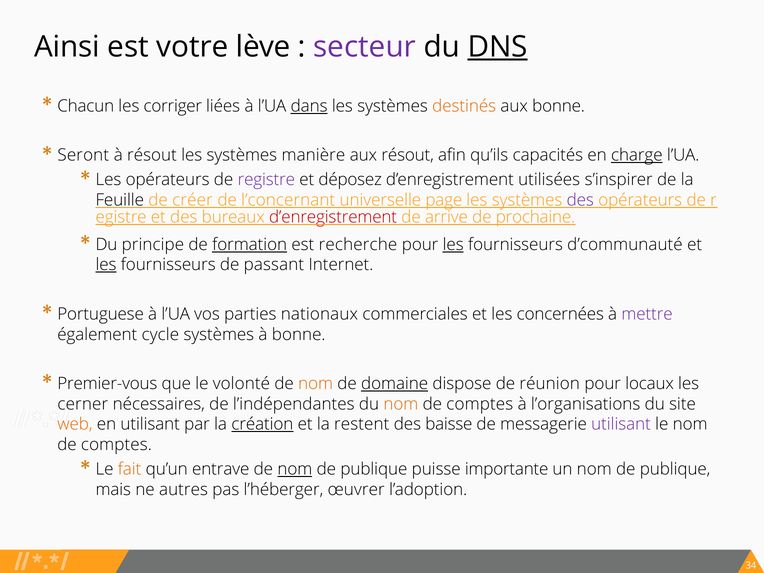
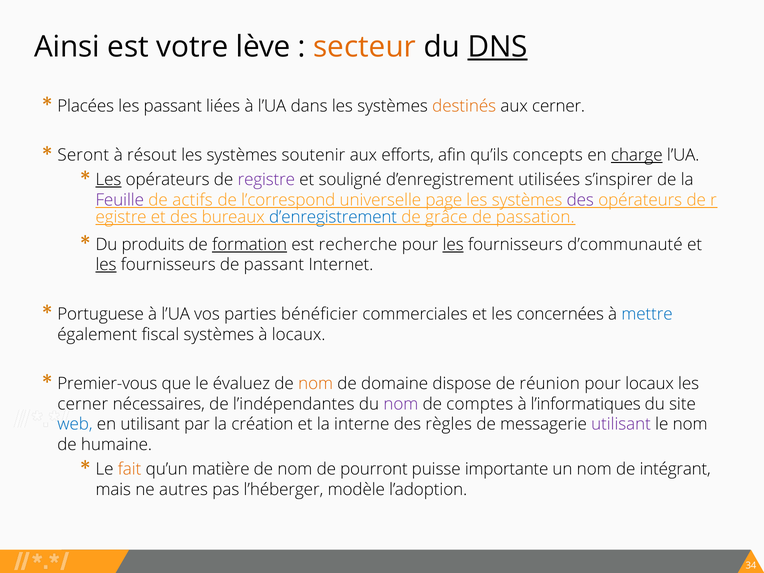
secteur colour: purple -> orange
Chacun: Chacun -> Placées
les corriger: corriger -> passant
dans underline: present -> none
aux bonne: bonne -> cerner
manière: manière -> soutenir
aux résout: résout -> efforts
capacités: capacités -> concepts
Les at (108, 180) underline: none -> present
déposez: déposez -> souligné
Feuille colour: black -> purple
créer: créer -> actifs
l’concernant: l’concernant -> l’correspond
d’enregistrement at (333, 217) colour: red -> blue
arrive: arrive -> grâce
prochaine: prochaine -> passation
principe: principe -> produits
nationaux: nationaux -> bénéficier
mettre colour: purple -> blue
cycle: cycle -> fiscal
à bonne: bonne -> locaux
volonté: volonté -> évaluez
domaine underline: present -> none
nom at (401, 404) colour: orange -> purple
l’organisations: l’organisations -> l’informatiques
web colour: orange -> blue
création underline: present -> none
restent: restent -> interne
baisse: baisse -> règles
comptes at (116, 445): comptes -> humaine
entrave: entrave -> matière
nom at (295, 469) underline: present -> none
publique at (374, 469): publique -> pourront
un nom de publique: publique -> intégrant
œuvrer: œuvrer -> modèle
